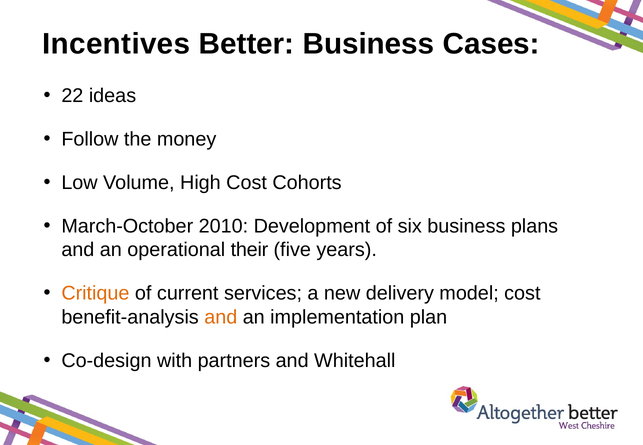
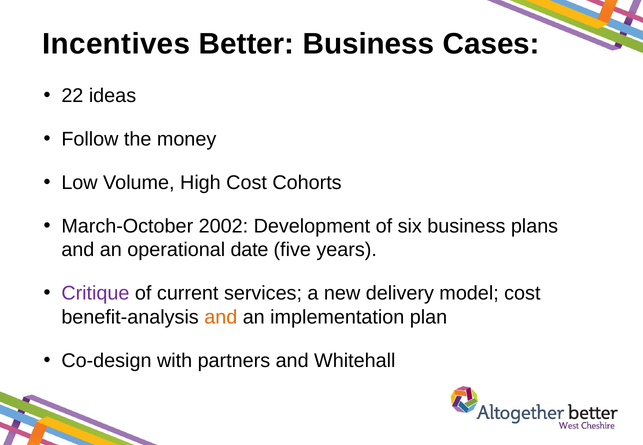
2010: 2010 -> 2002
their: their -> date
Critique colour: orange -> purple
